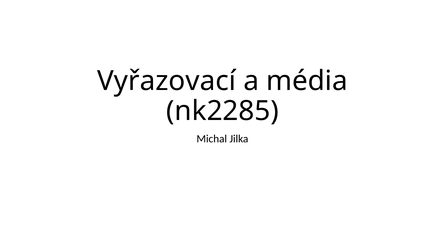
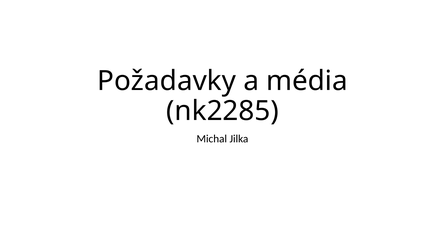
Vyřazovací: Vyřazovací -> Požadavky
